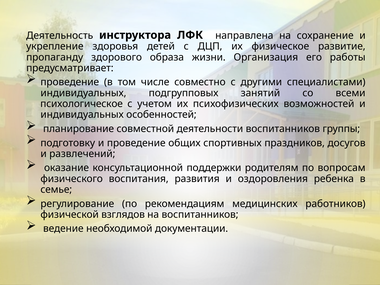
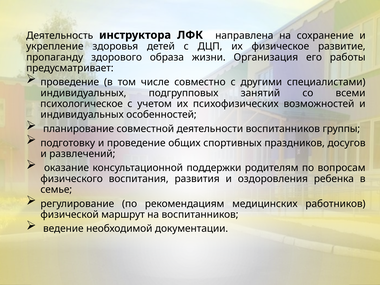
взглядов: взглядов -> маршрут
